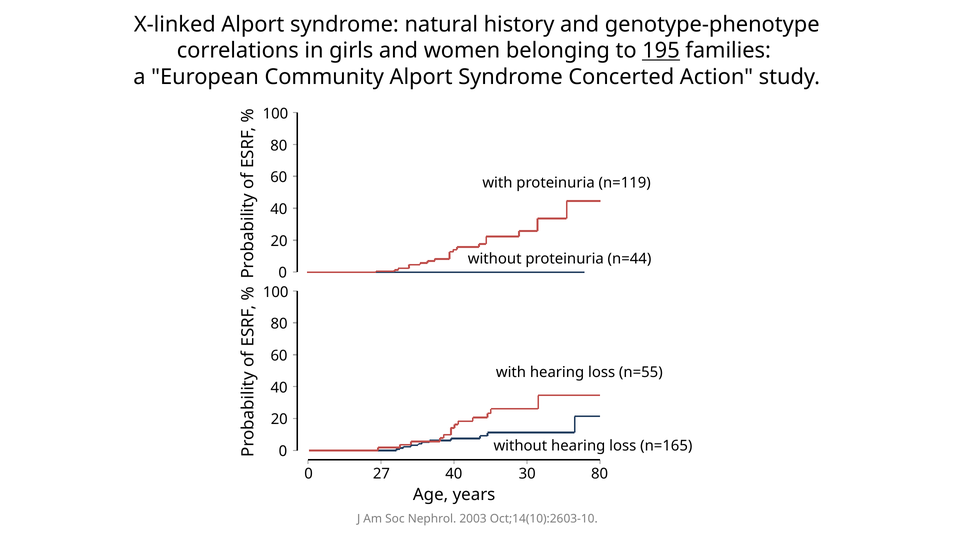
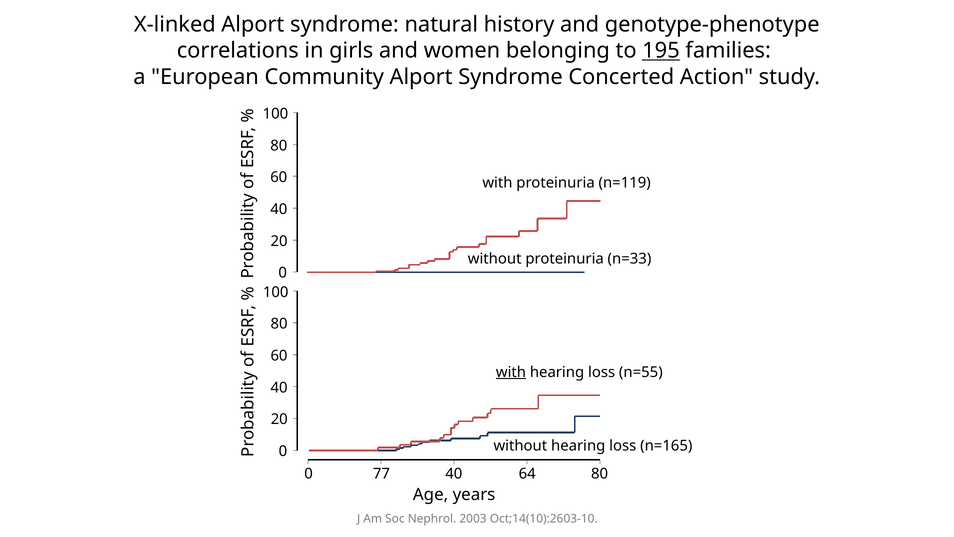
n=44: n=44 -> n=33
with at (511, 372) underline: none -> present
27: 27 -> 77
30: 30 -> 64
